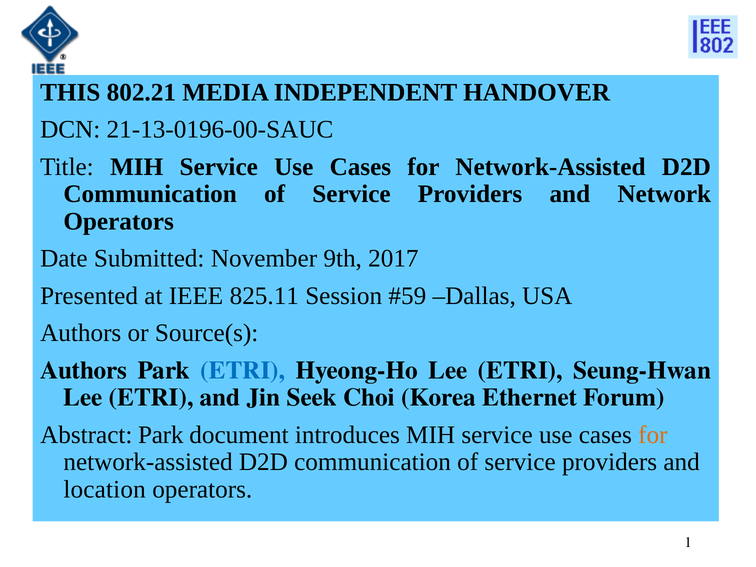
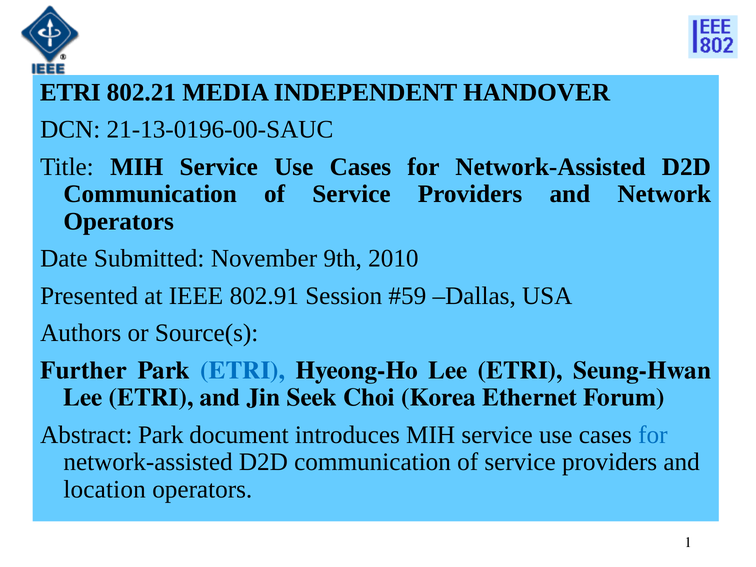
THIS at (70, 92): THIS -> ETRI
2017: 2017 -> 2010
825.11: 825.11 -> 802.91
Authors at (84, 370): Authors -> Further
for at (653, 435) colour: orange -> blue
